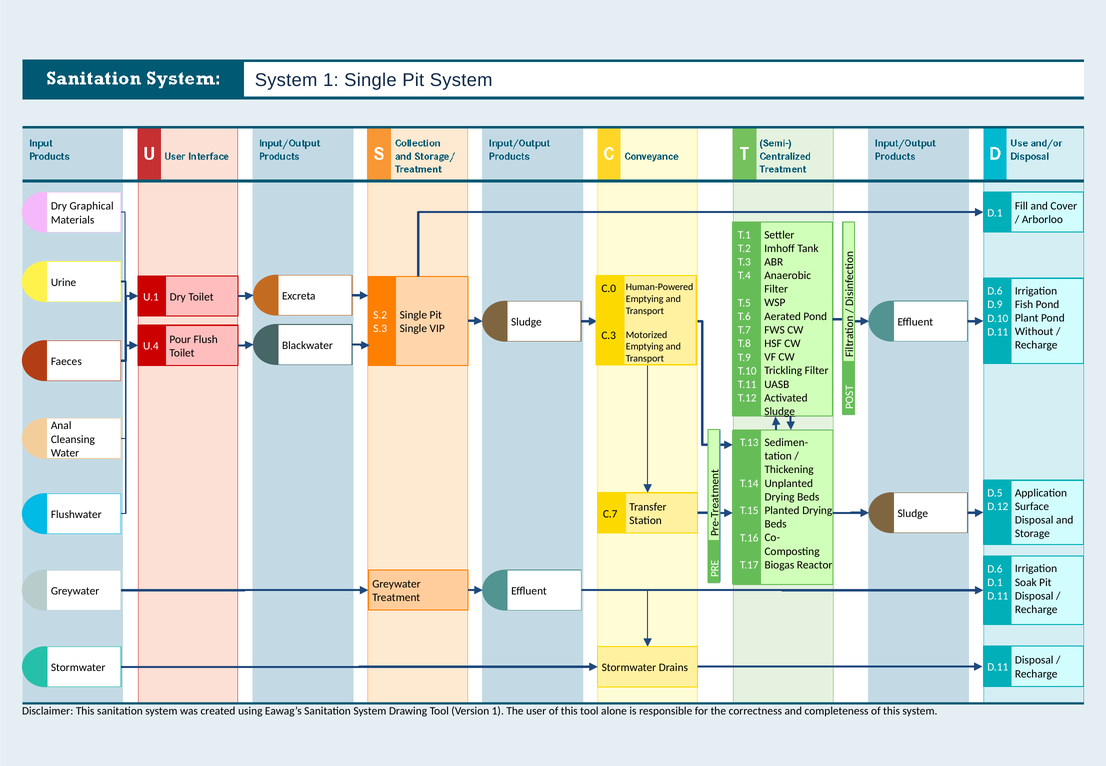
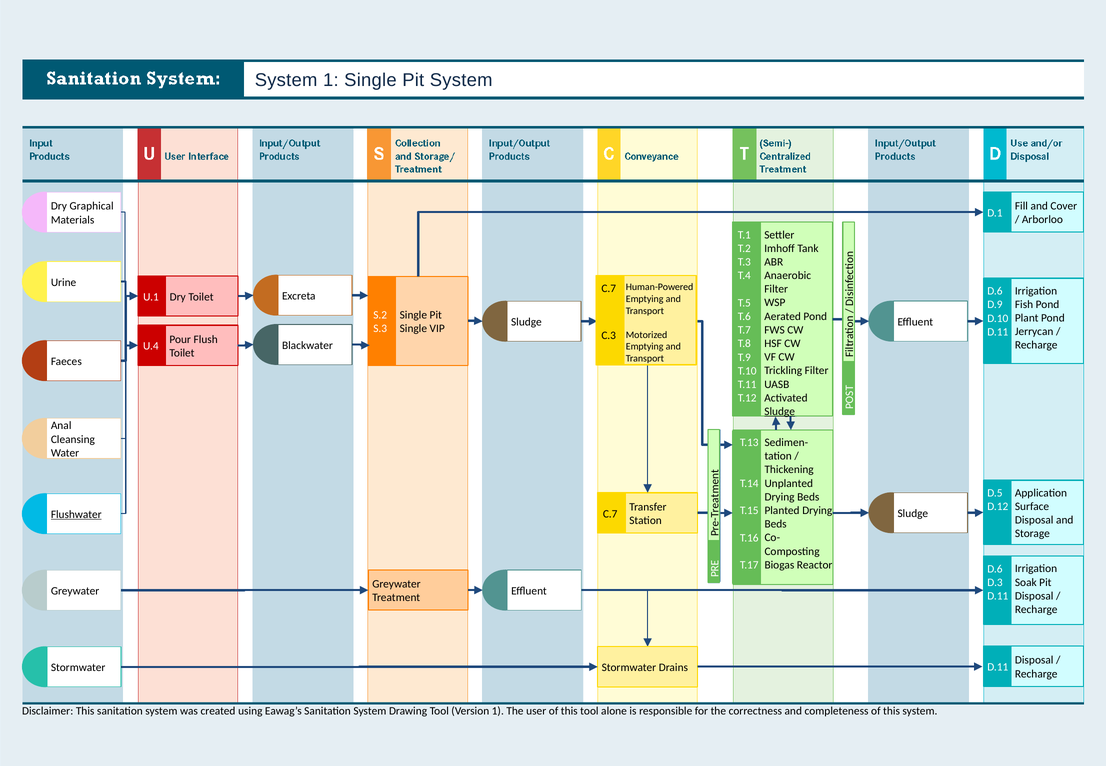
C.0 at (609, 289): C.0 -> C.7
Without: Without -> Jerrycan
Flushwater underline: none -> present
D.1 at (995, 582): D.1 -> D.3
